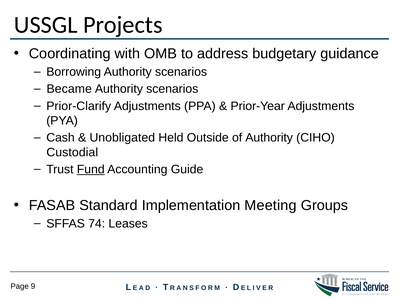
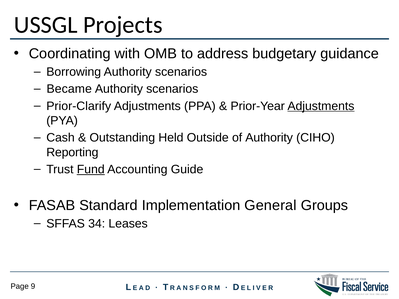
Adjustments at (321, 106) underline: none -> present
Unobligated: Unobligated -> Outstanding
Custodial: Custodial -> Reporting
Meeting: Meeting -> General
74: 74 -> 34
